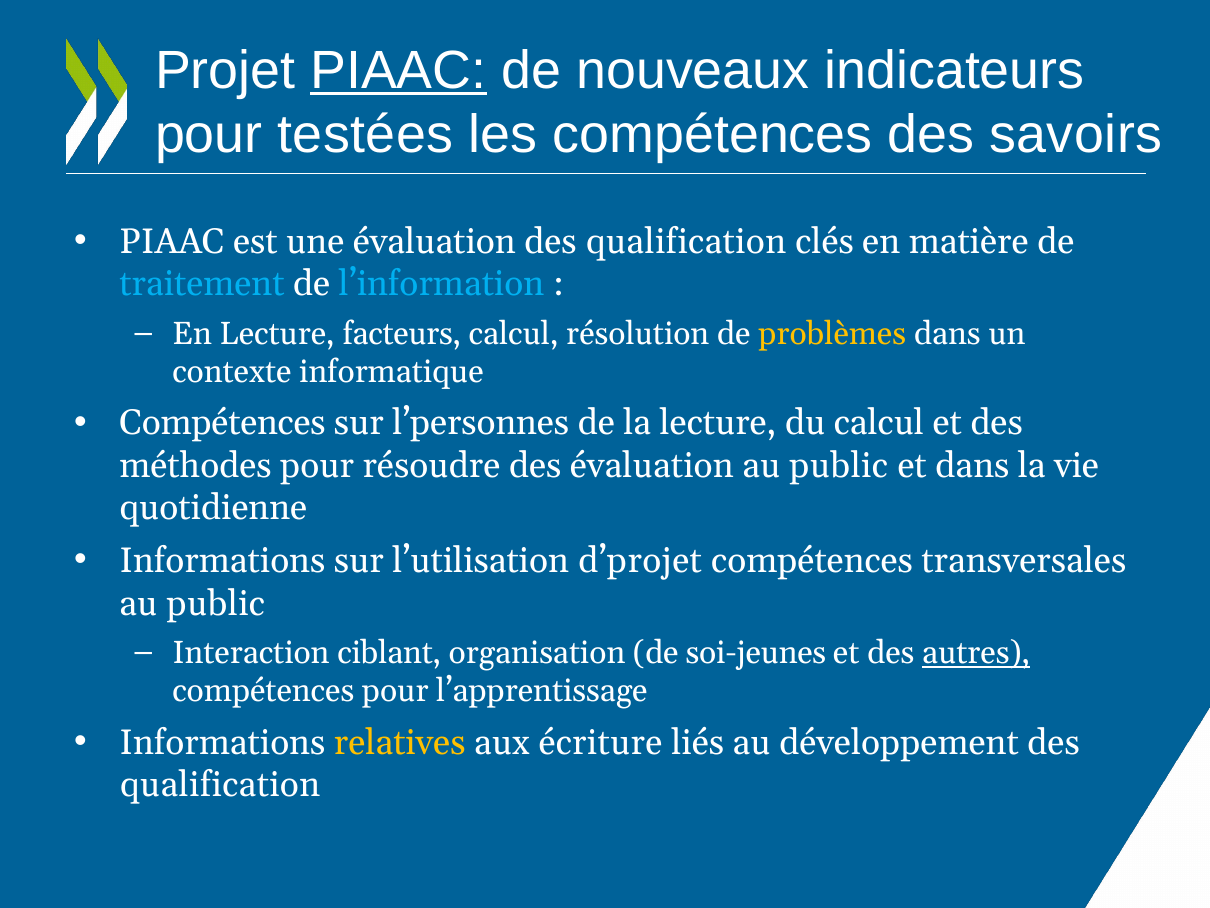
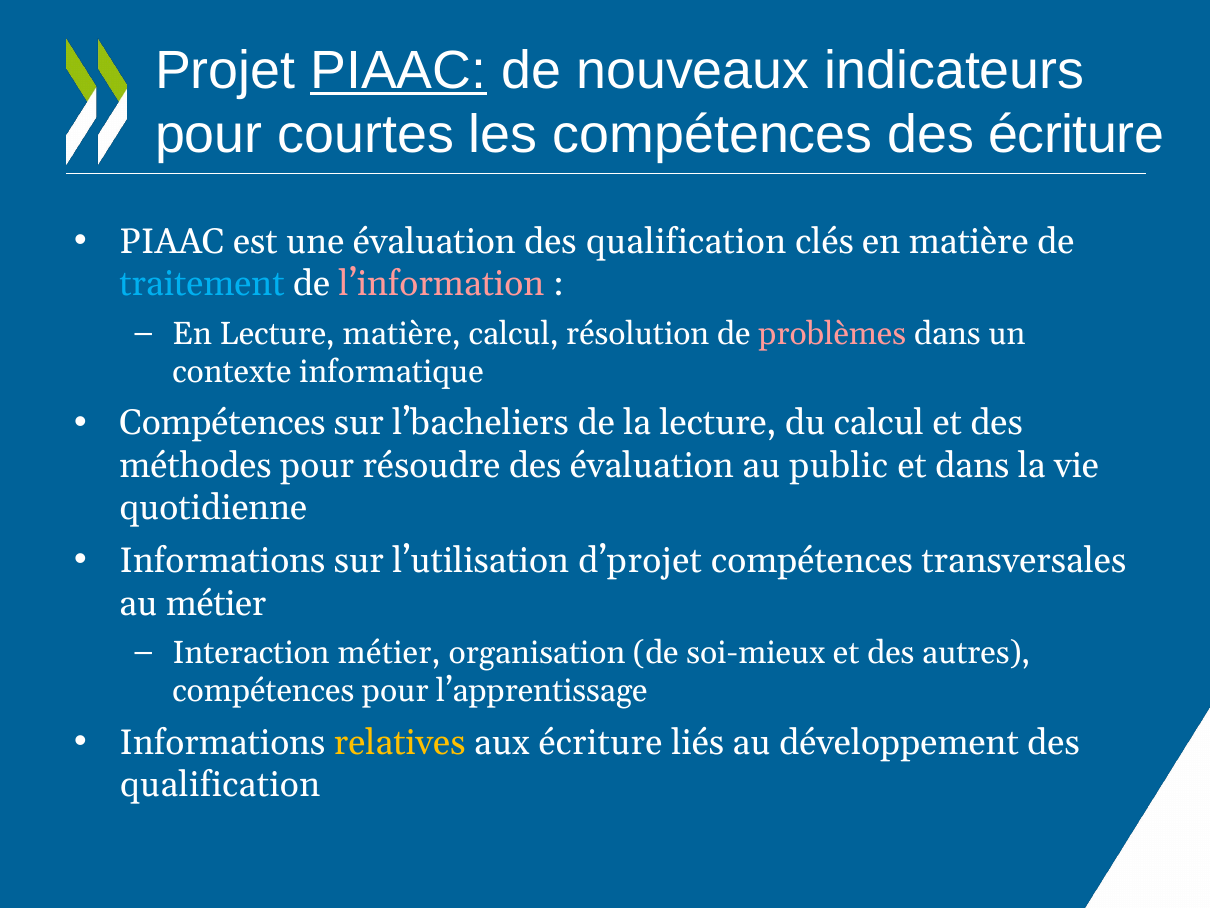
testées: testées -> courtes
des savoirs: savoirs -> écriture
l’information colour: light blue -> pink
Lecture facteurs: facteurs -> matière
problèmes colour: yellow -> pink
l’personnes: l’personnes -> l’bacheliers
public at (216, 603): public -> métier
Interaction ciblant: ciblant -> métier
soi-jeunes: soi-jeunes -> soi-mieux
autres underline: present -> none
